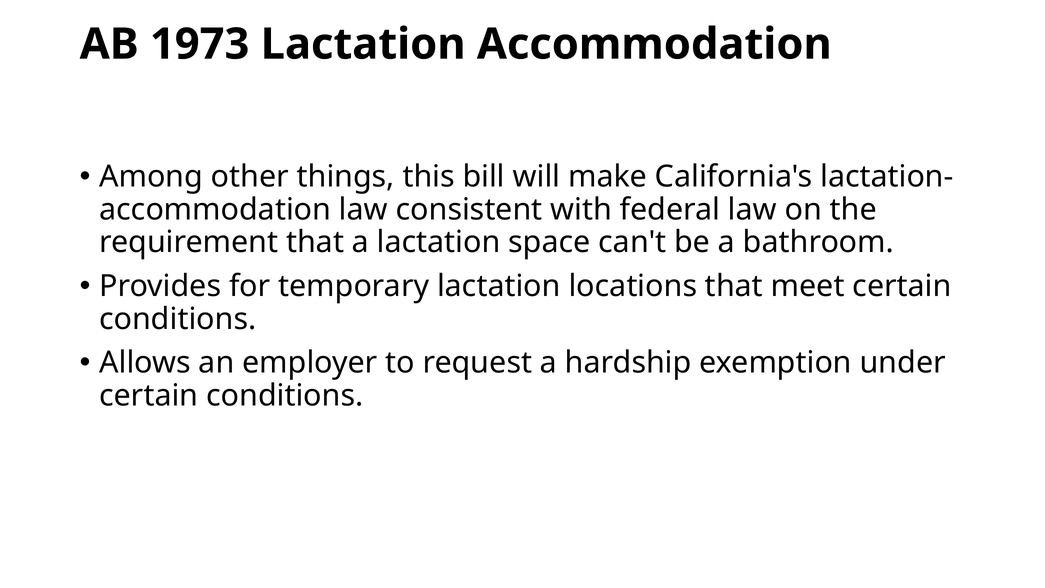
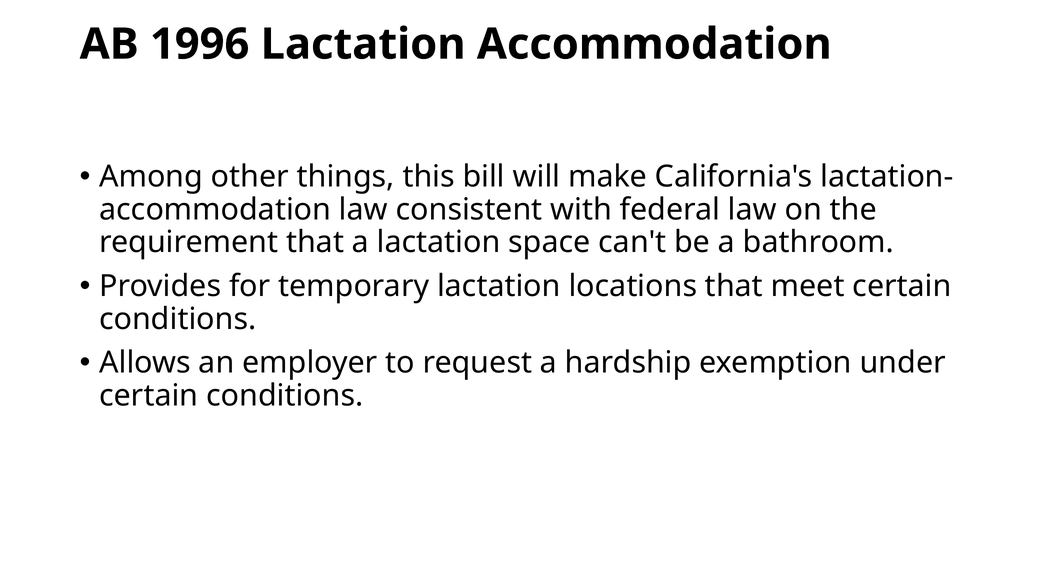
1973: 1973 -> 1996
